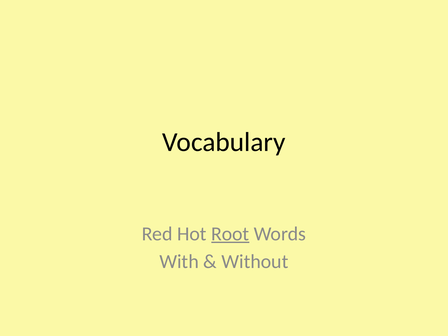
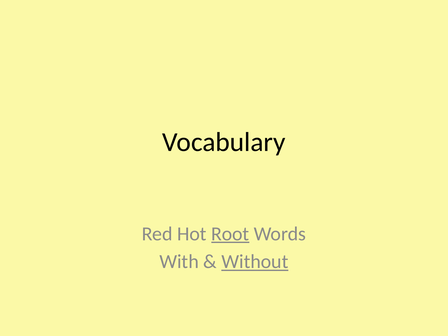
Without underline: none -> present
